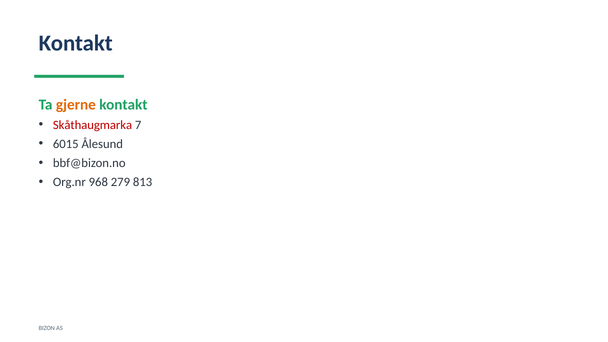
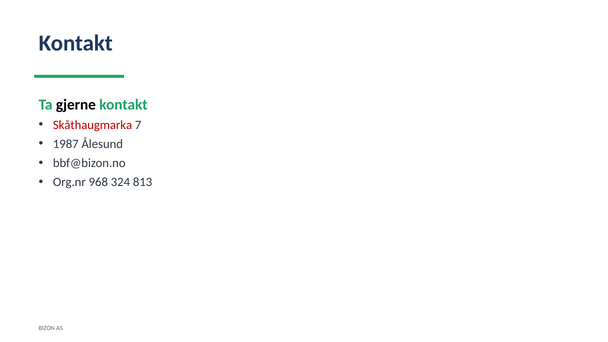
gjerne colour: orange -> black
6015: 6015 -> 1987
279: 279 -> 324
